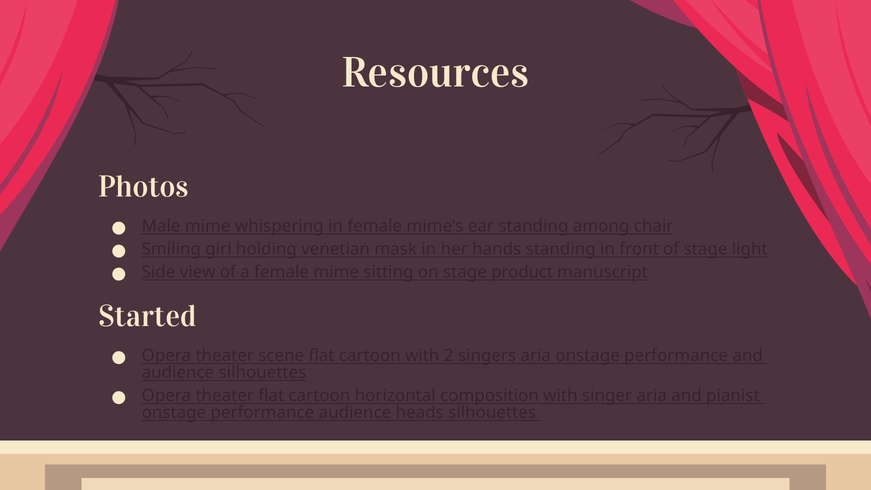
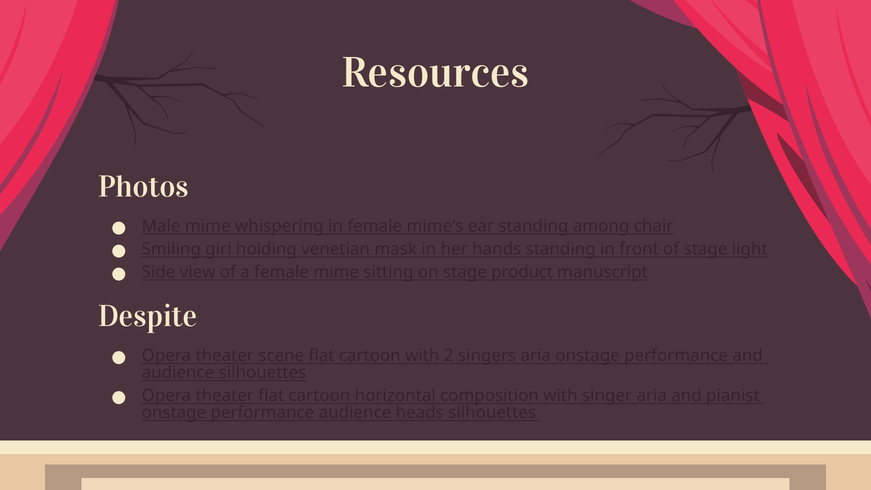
Started: Started -> Despite
